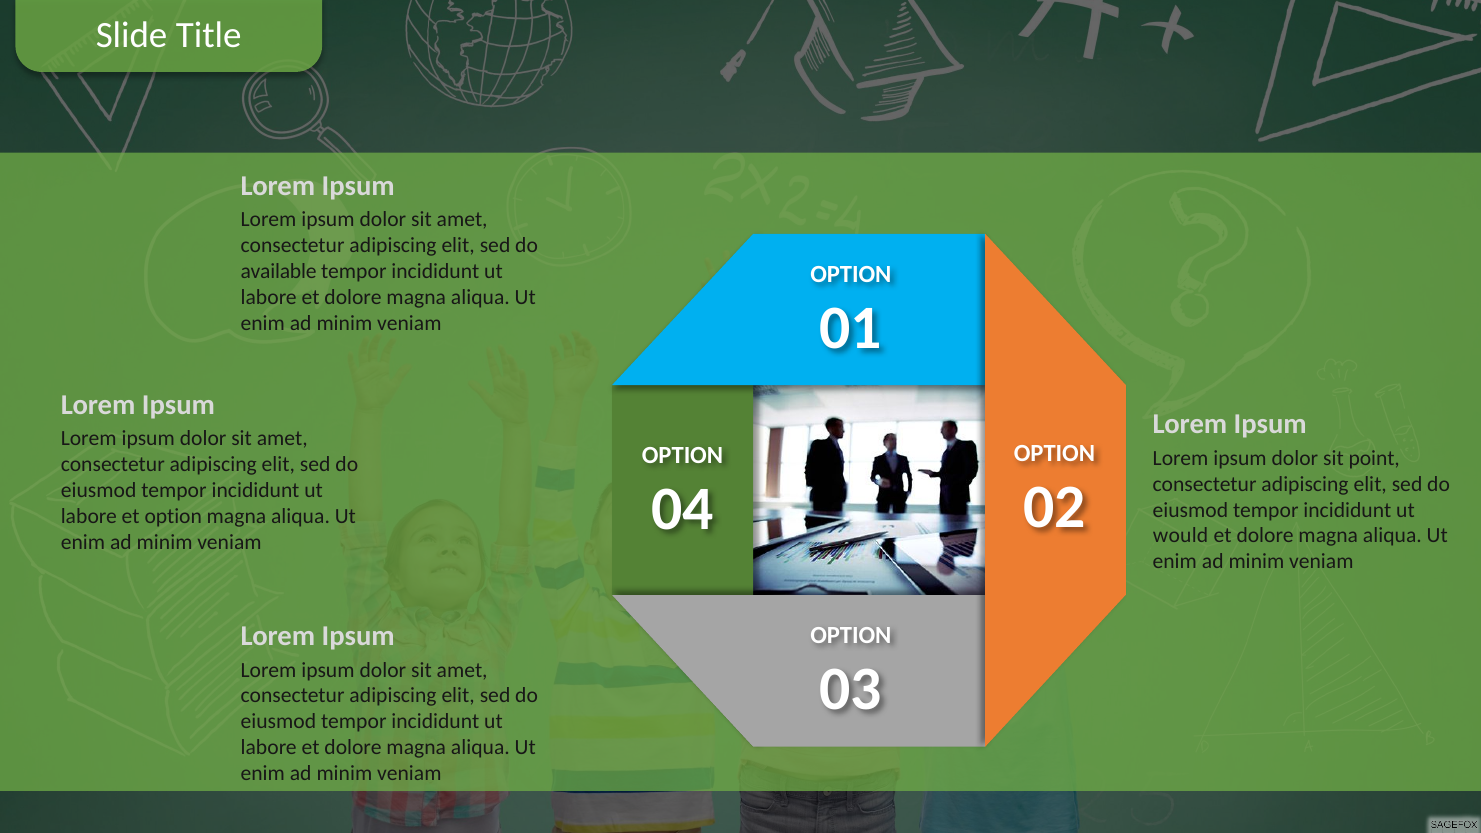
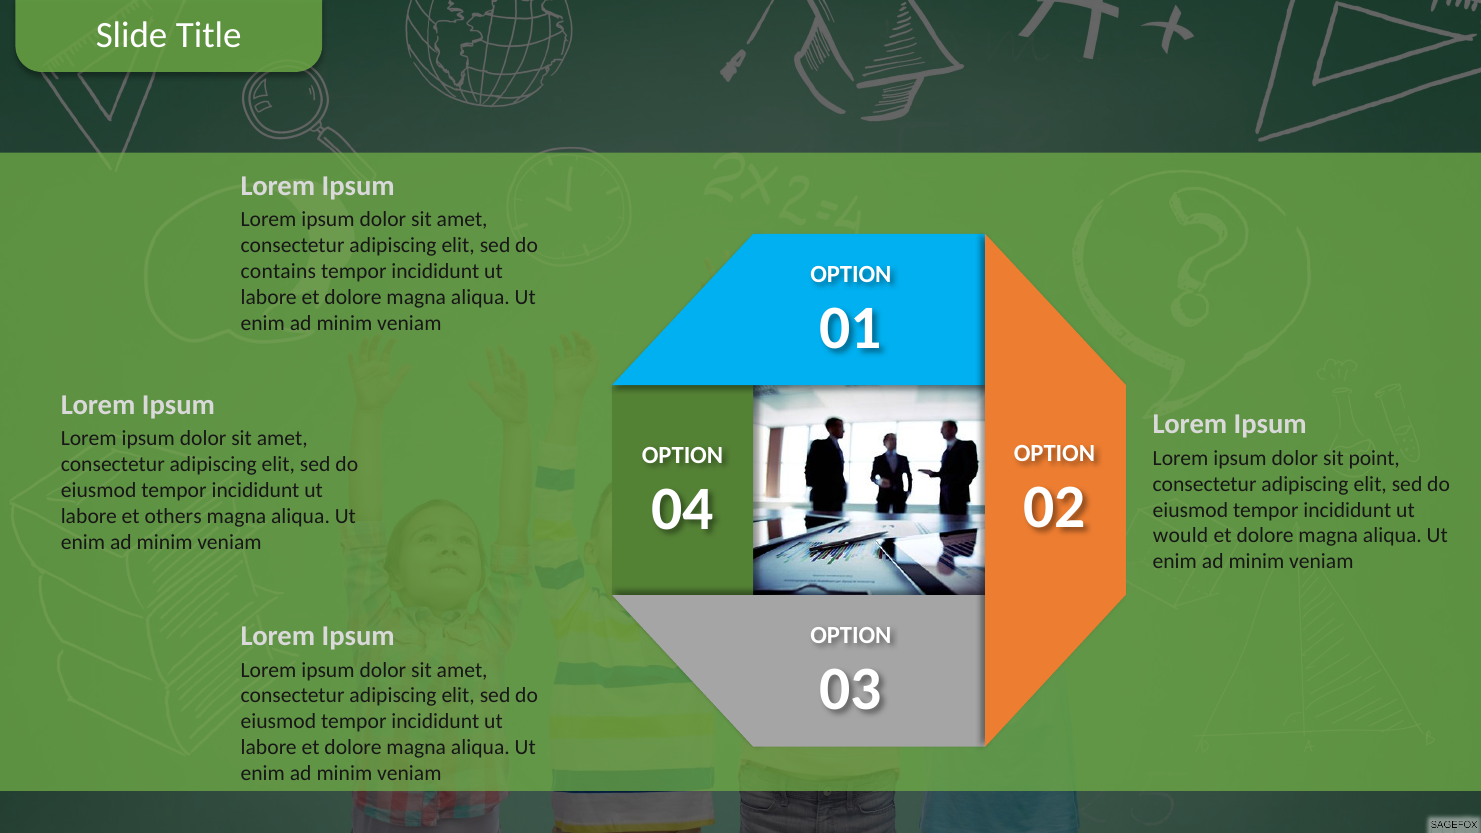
available: available -> contains
et option: option -> others
